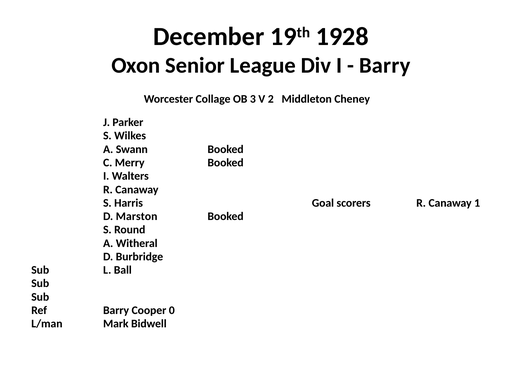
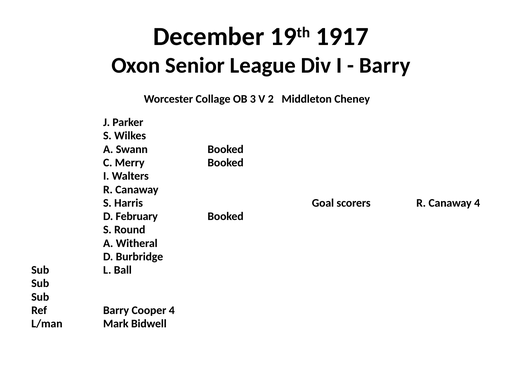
1928: 1928 -> 1917
Canaway 1: 1 -> 4
Marston: Marston -> February
Cooper 0: 0 -> 4
